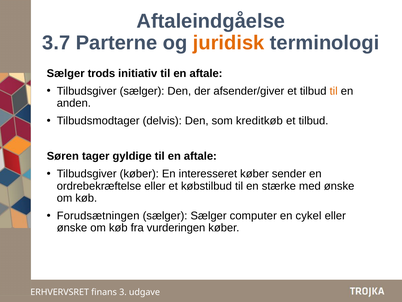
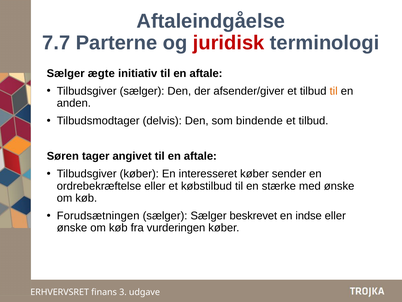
3.7: 3.7 -> 7.7
juridisk colour: orange -> red
trods: trods -> ægte
kreditkøb: kreditkøb -> bindende
gyldige: gyldige -> angivet
computer: computer -> beskrevet
cykel: cykel -> indse
